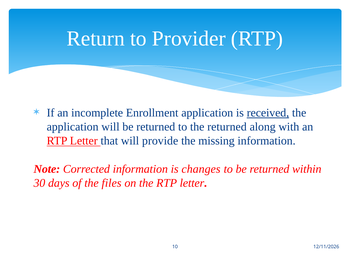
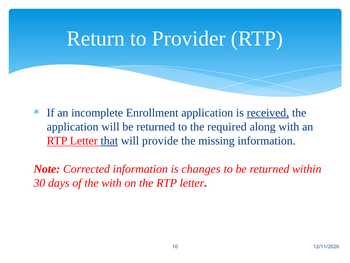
the returned: returned -> required
that underline: none -> present
the files: files -> with
